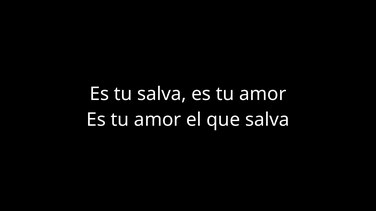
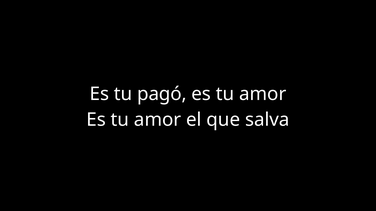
tu salva: salva -> pagó
